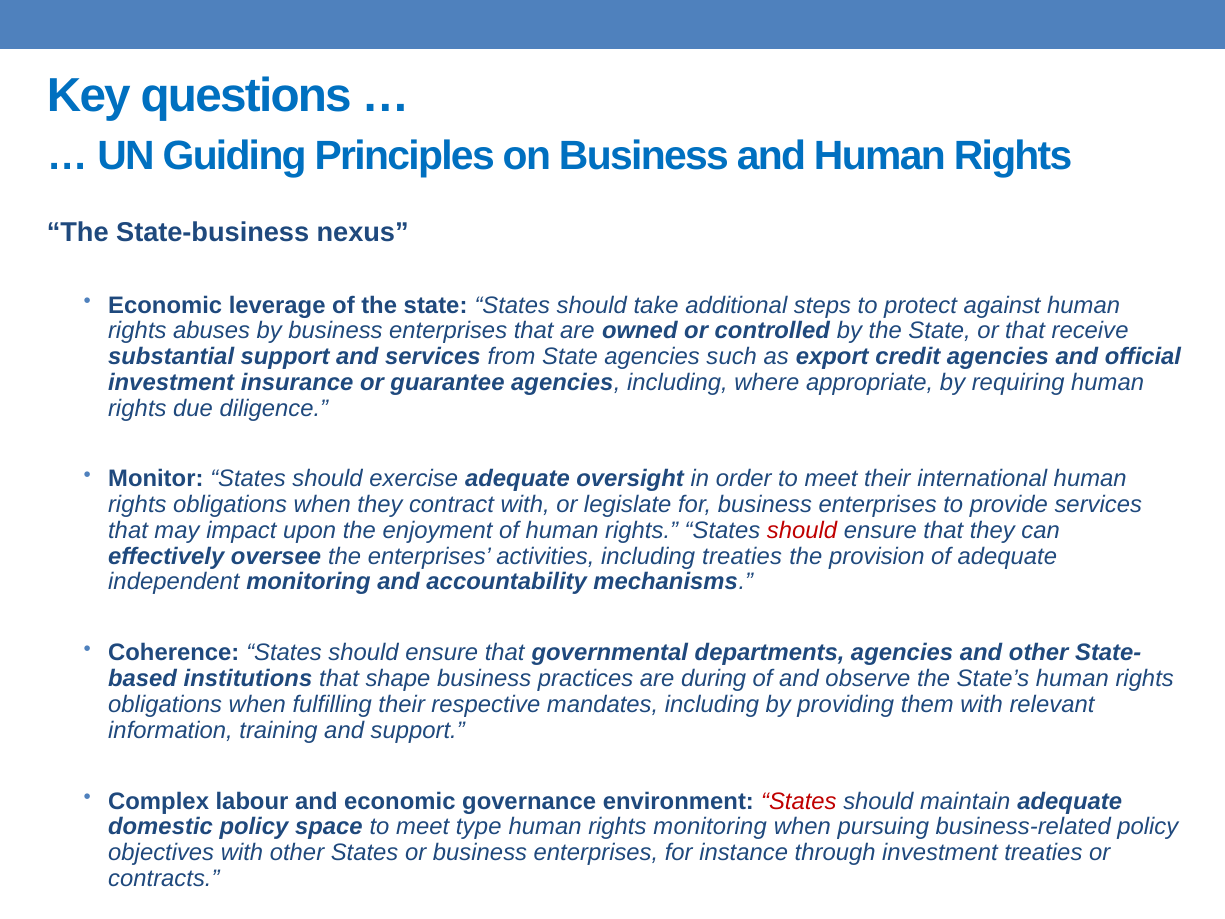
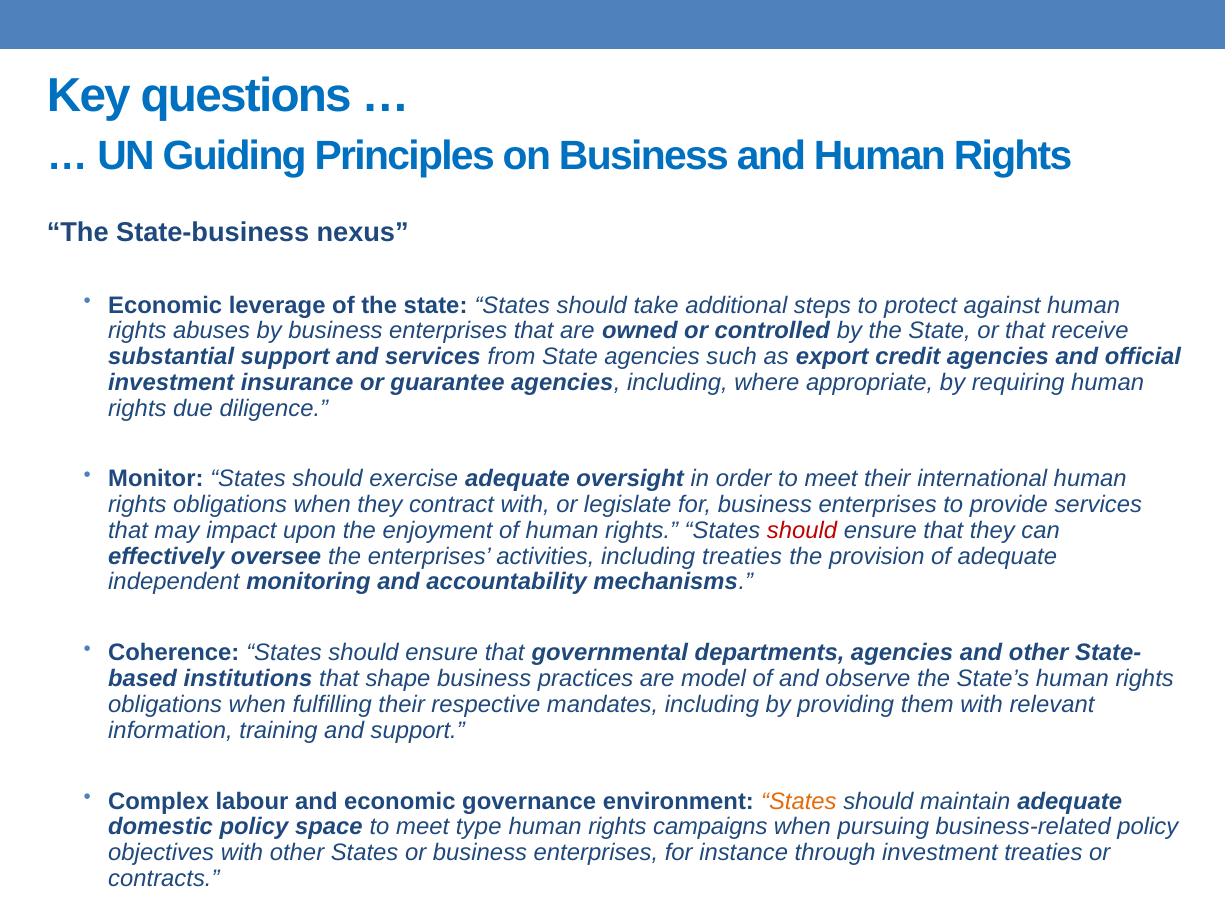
during: during -> model
States at (799, 801) colour: red -> orange
rights monitoring: monitoring -> campaigns
